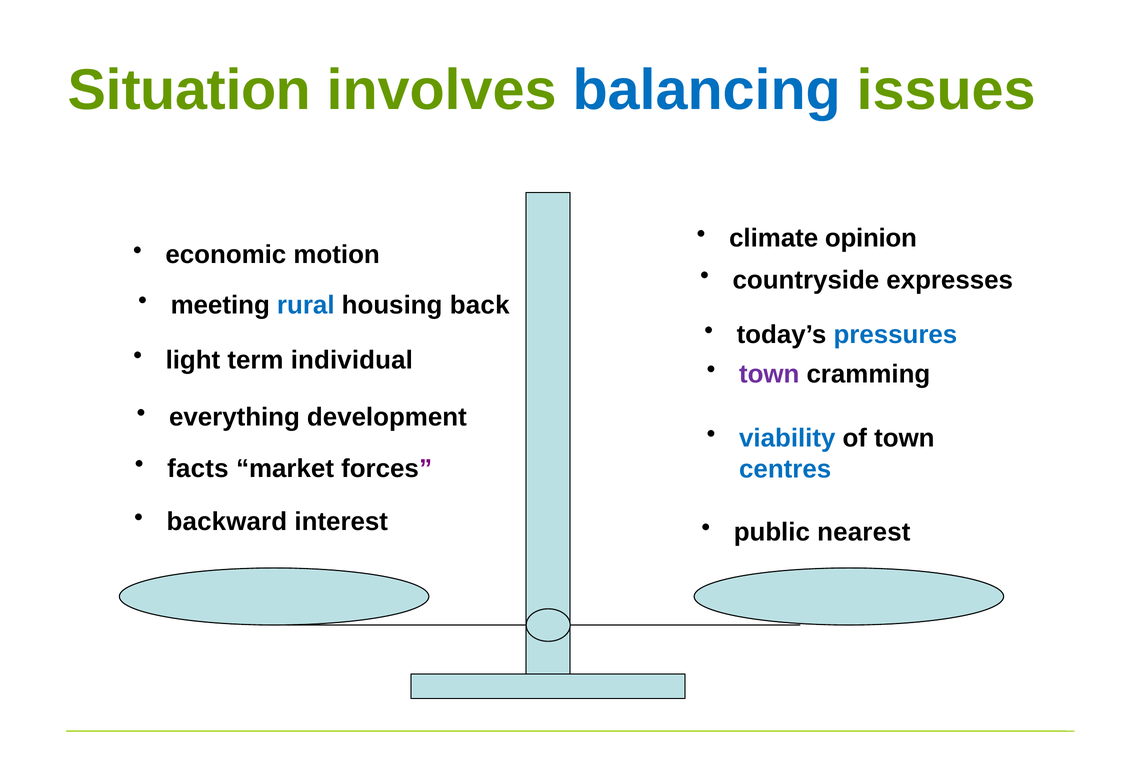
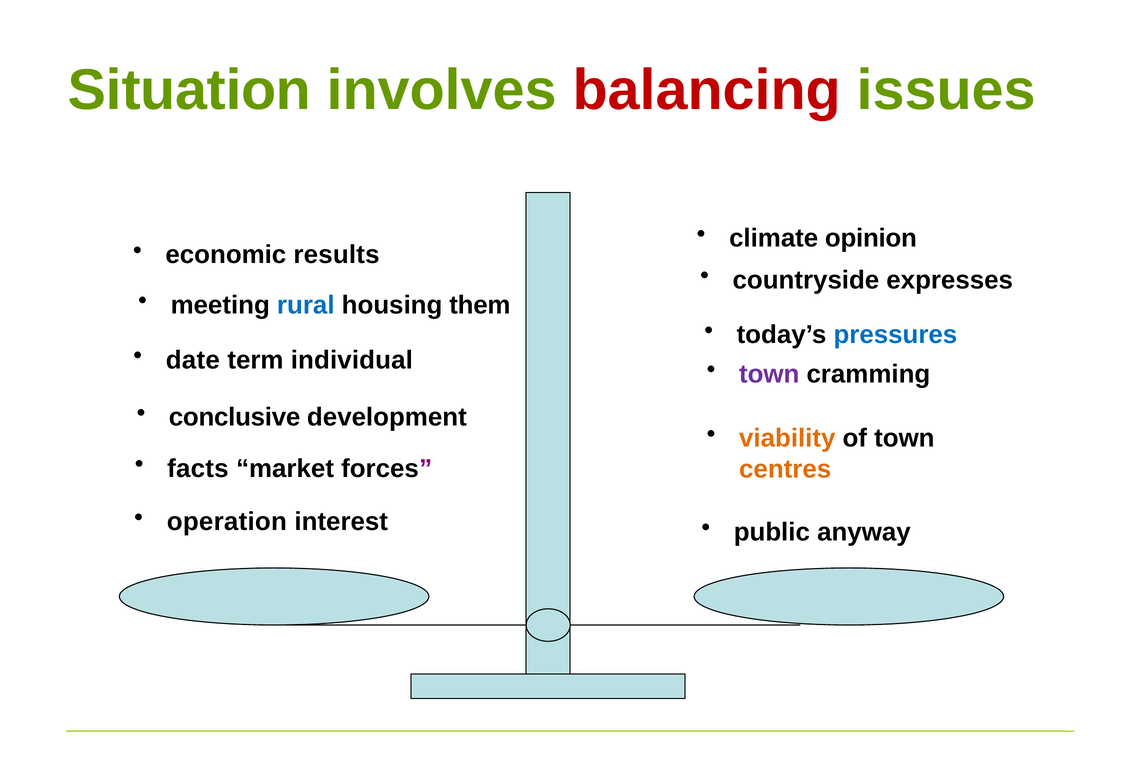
balancing colour: blue -> red
motion: motion -> results
back: back -> them
light: light -> date
everything: everything -> conclusive
viability colour: blue -> orange
centres colour: blue -> orange
backward: backward -> operation
nearest: nearest -> anyway
